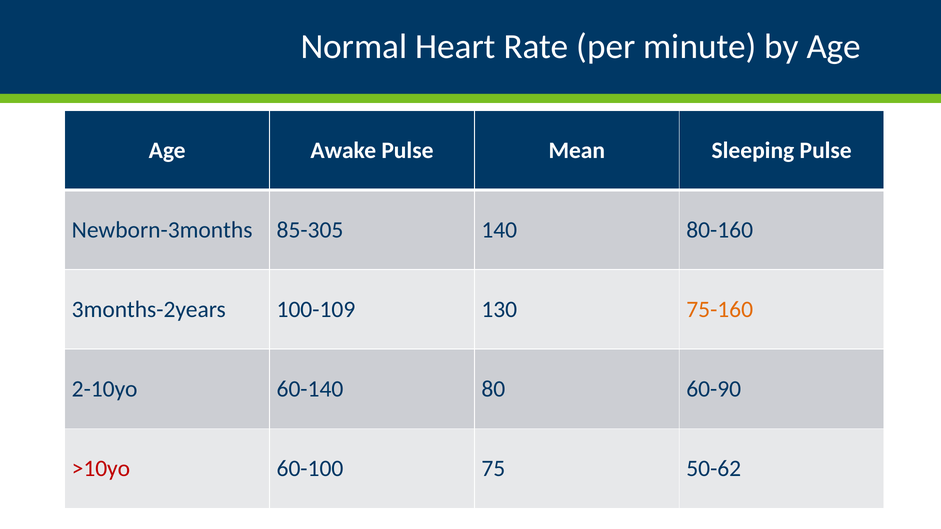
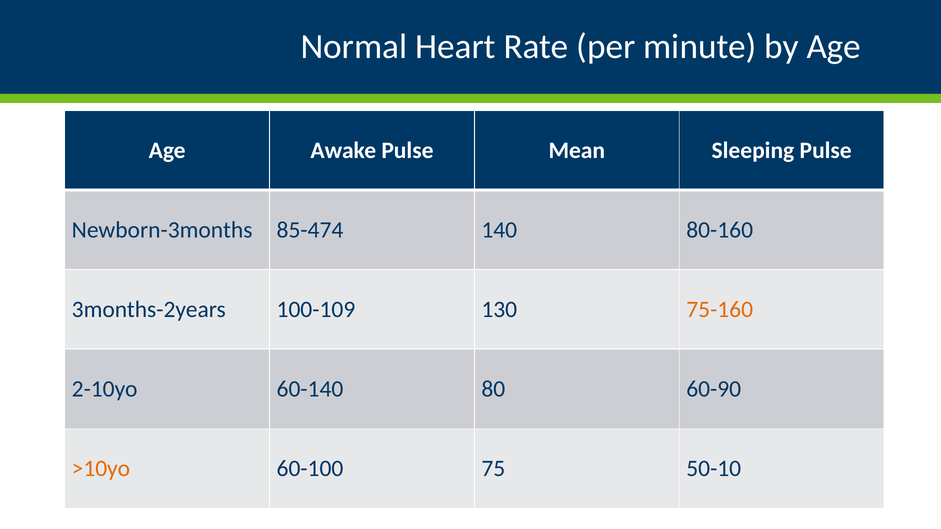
85-305: 85-305 -> 85-474
>10yo colour: red -> orange
50-62: 50-62 -> 50-10
